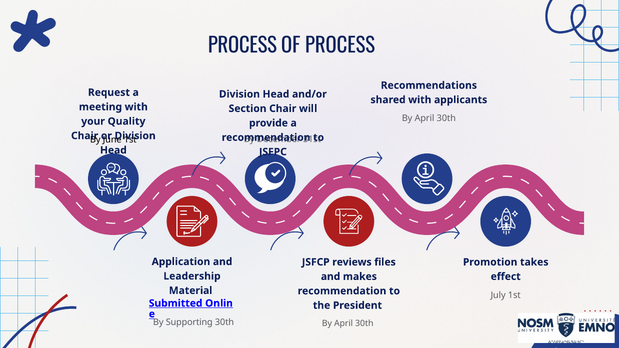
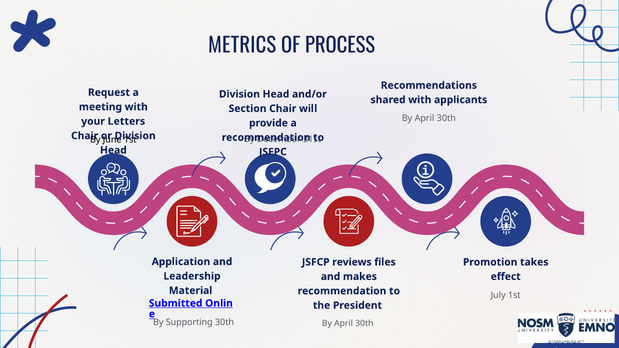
PROCESS at (242, 46): PROCESS -> METRICS
Quality: Quality -> Letters
